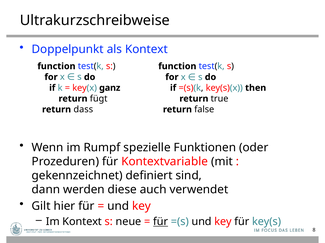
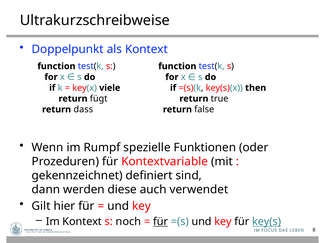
ganz: ganz -> viele
neue: neue -> noch
key(s underline: none -> present
